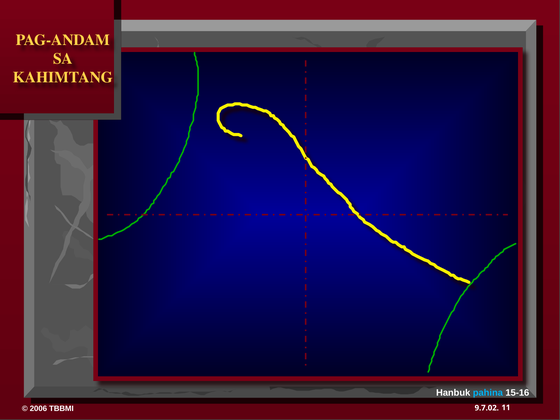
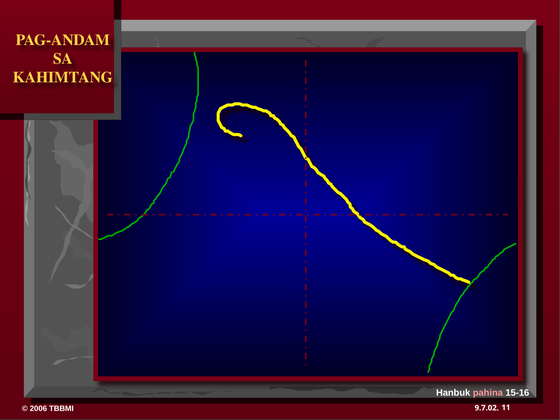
pahina colour: light blue -> pink
